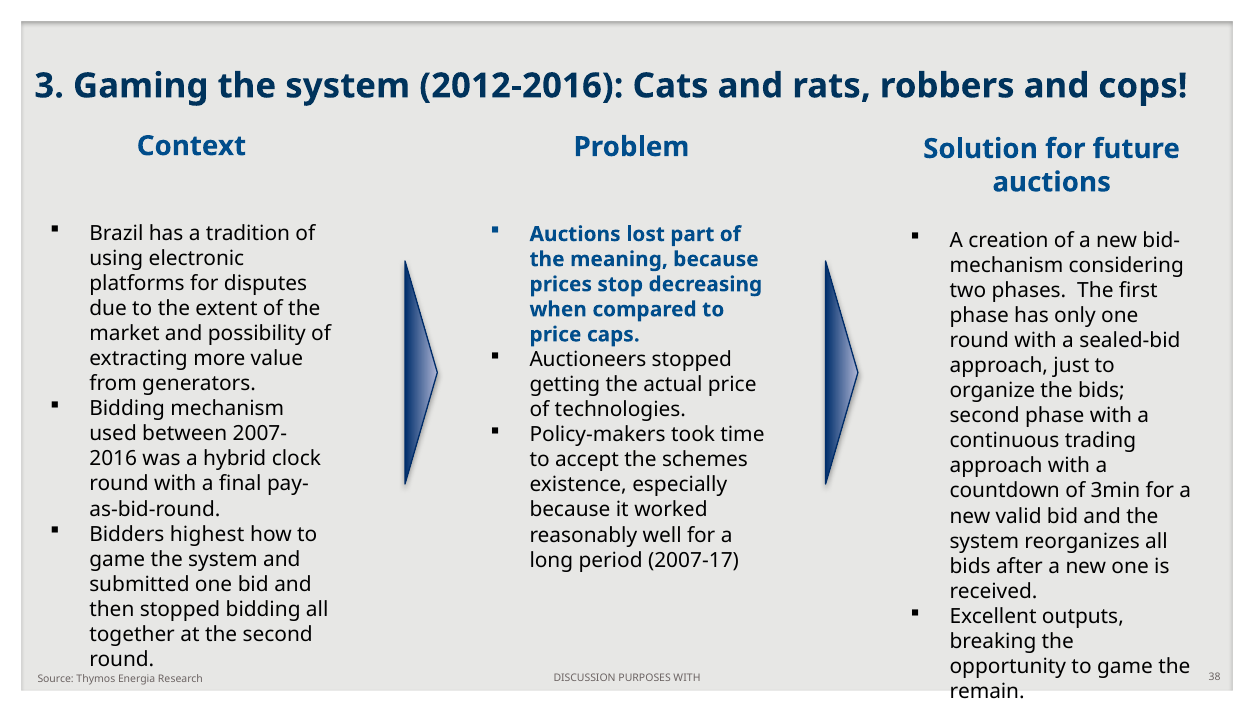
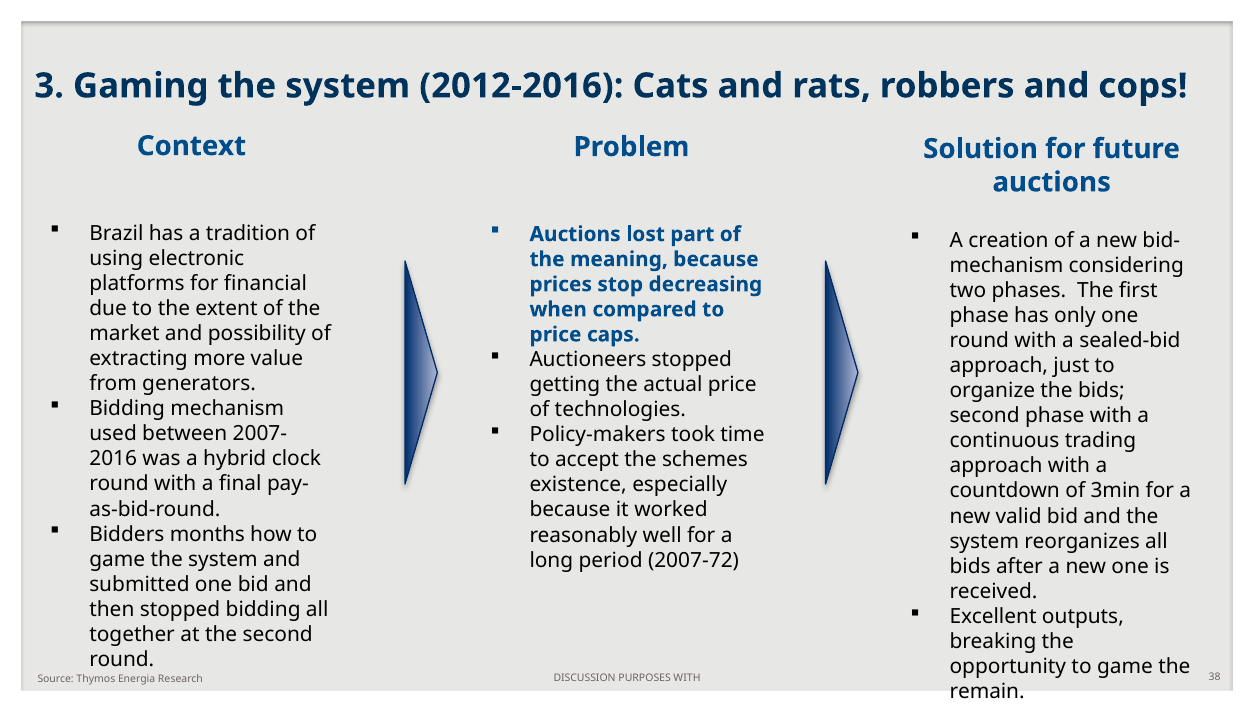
disputes: disputes -> financial
highest: highest -> months
2007-17: 2007-17 -> 2007-72
